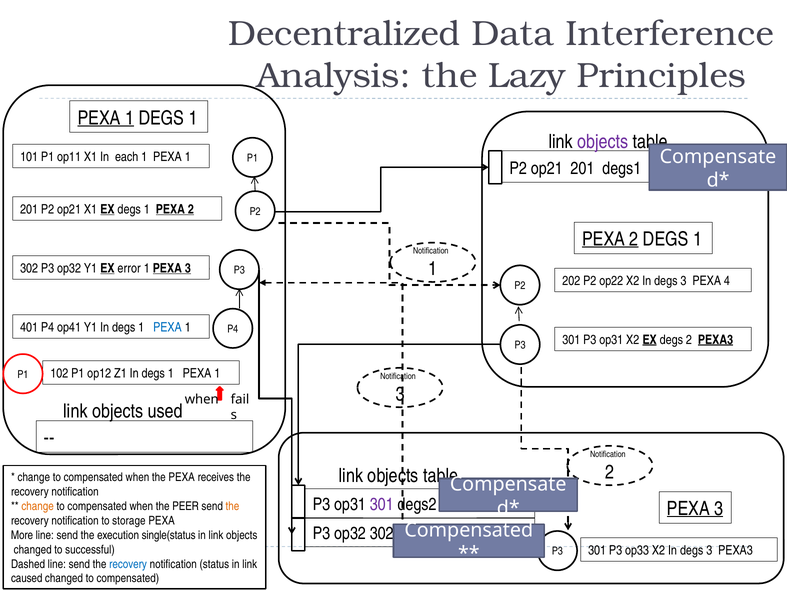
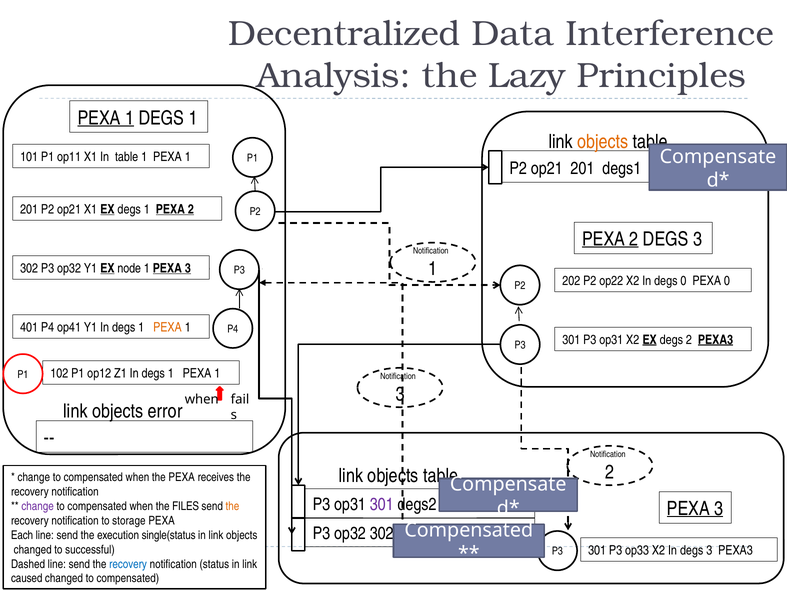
objects at (603, 142) colour: purple -> orange
In each: each -> table
2 DEGS 1: 1 -> 3
error: error -> node
3 at (683, 281): 3 -> 0
PEXA 4: 4 -> 0
PEXA at (167, 328) colour: blue -> orange
used: used -> error
change at (38, 507) colour: orange -> purple
PEER: PEER -> FILES
More: More -> Each
